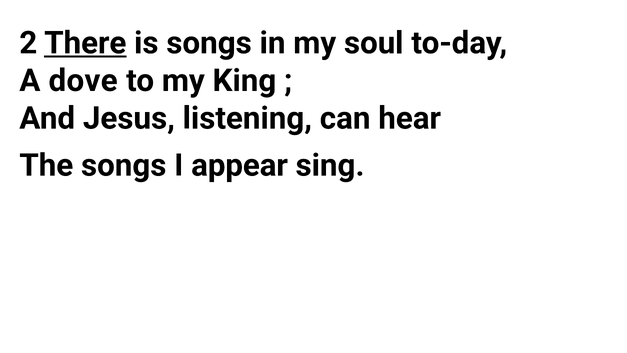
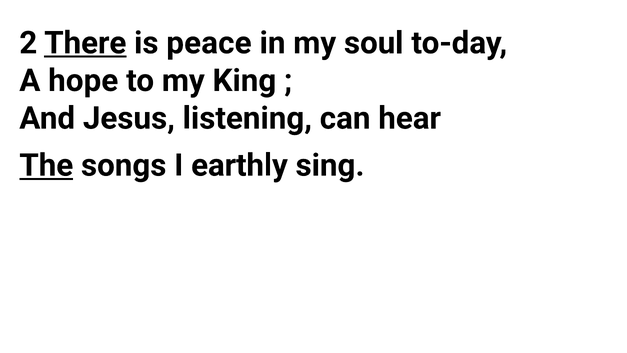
is songs: songs -> peace
dove: dove -> hope
The underline: none -> present
appear: appear -> earthly
